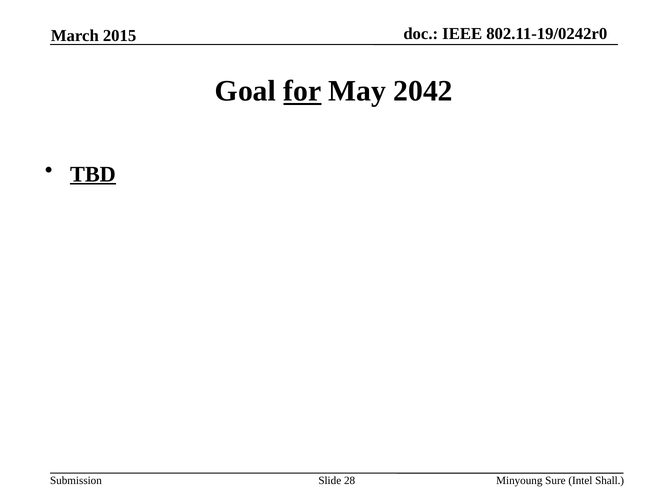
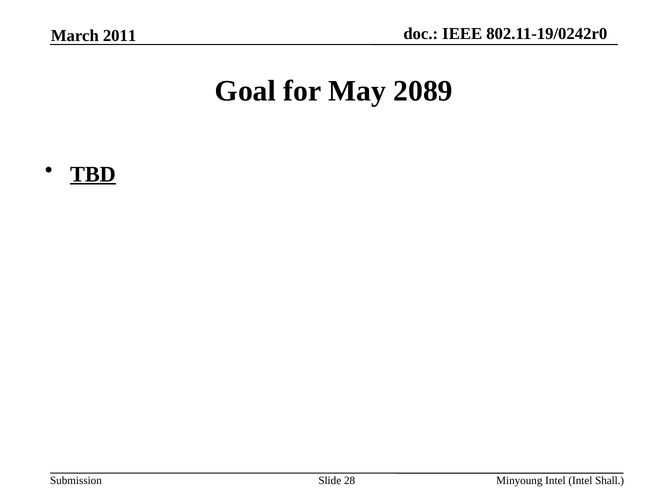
2015: 2015 -> 2011
for underline: present -> none
2042: 2042 -> 2089
Minyoung Sure: Sure -> Intel
